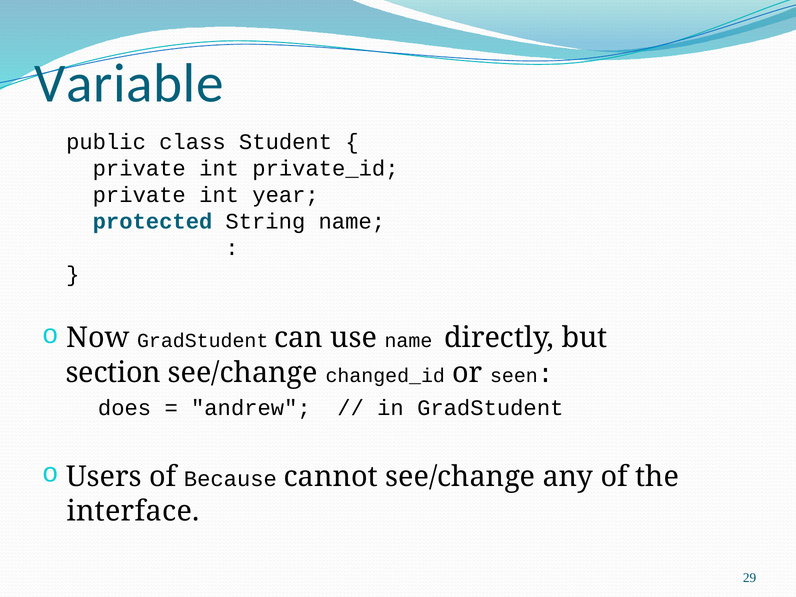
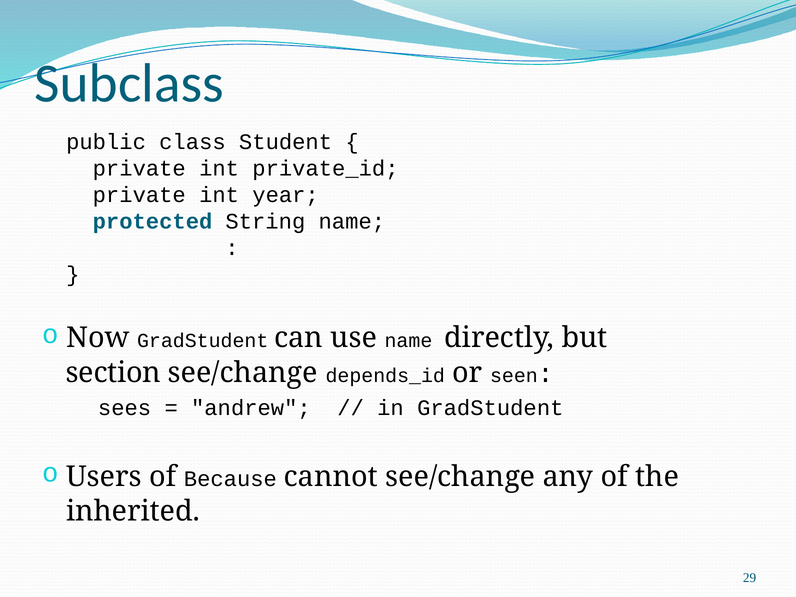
Variable: Variable -> Subclass
changed_id: changed_id -> depends_id
does: does -> sees
interface: interface -> inherited
